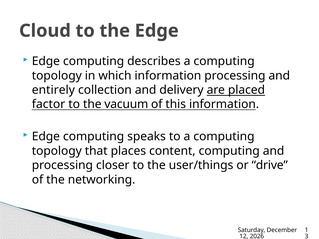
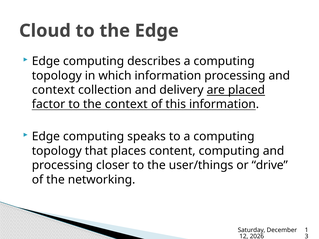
entirely at (53, 90): entirely -> context
the vacuum: vacuum -> context
